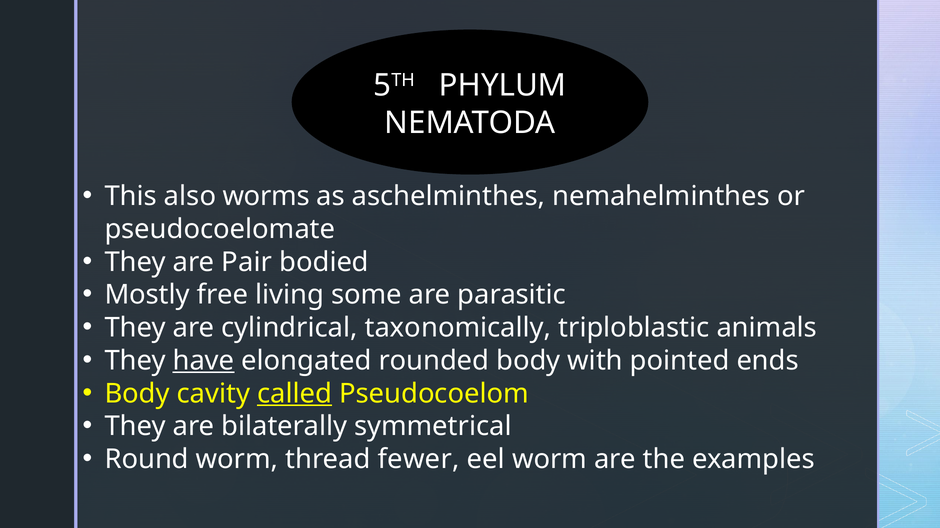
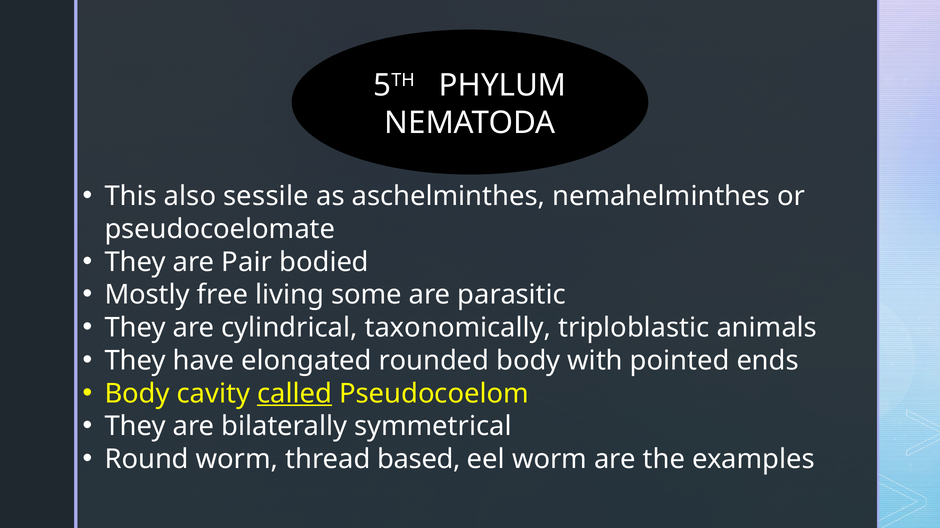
worms: worms -> sessile
have underline: present -> none
fewer: fewer -> based
